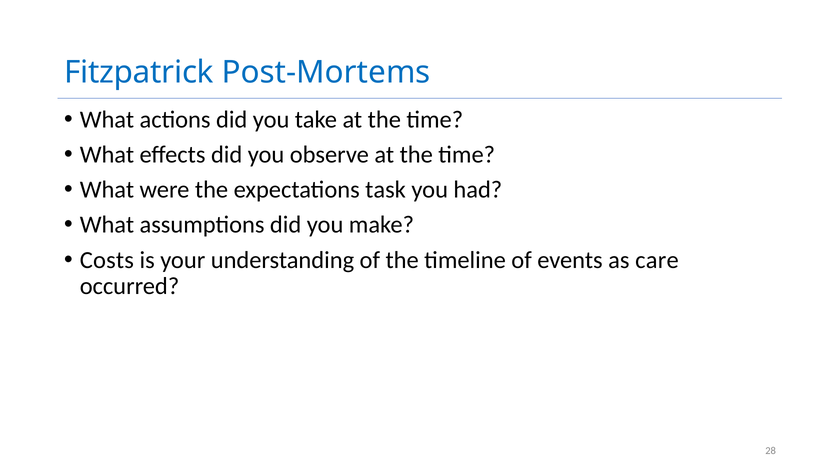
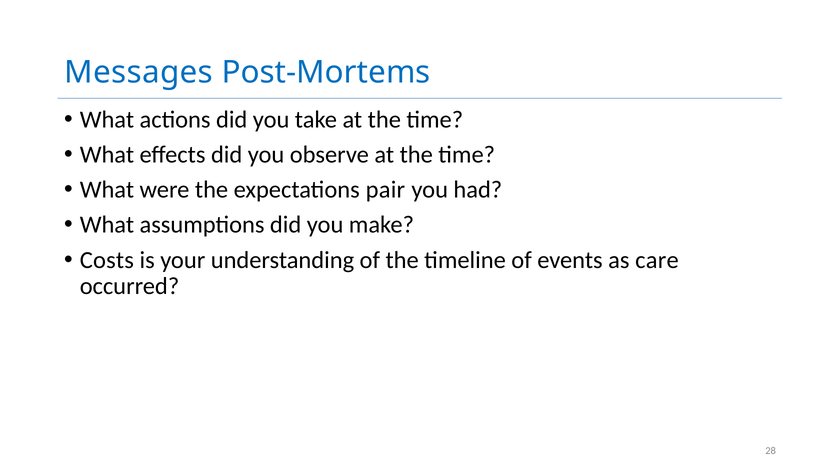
Fitzpatrick: Fitzpatrick -> Messages
task: task -> pair
